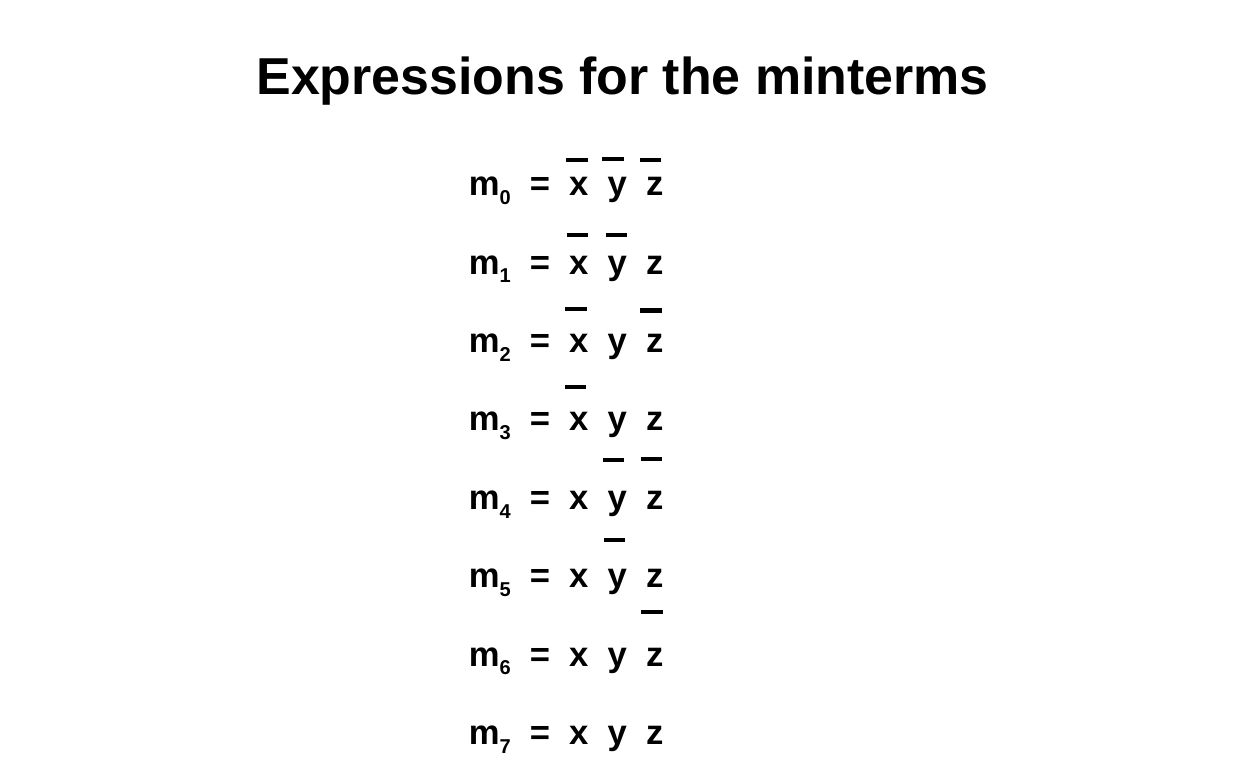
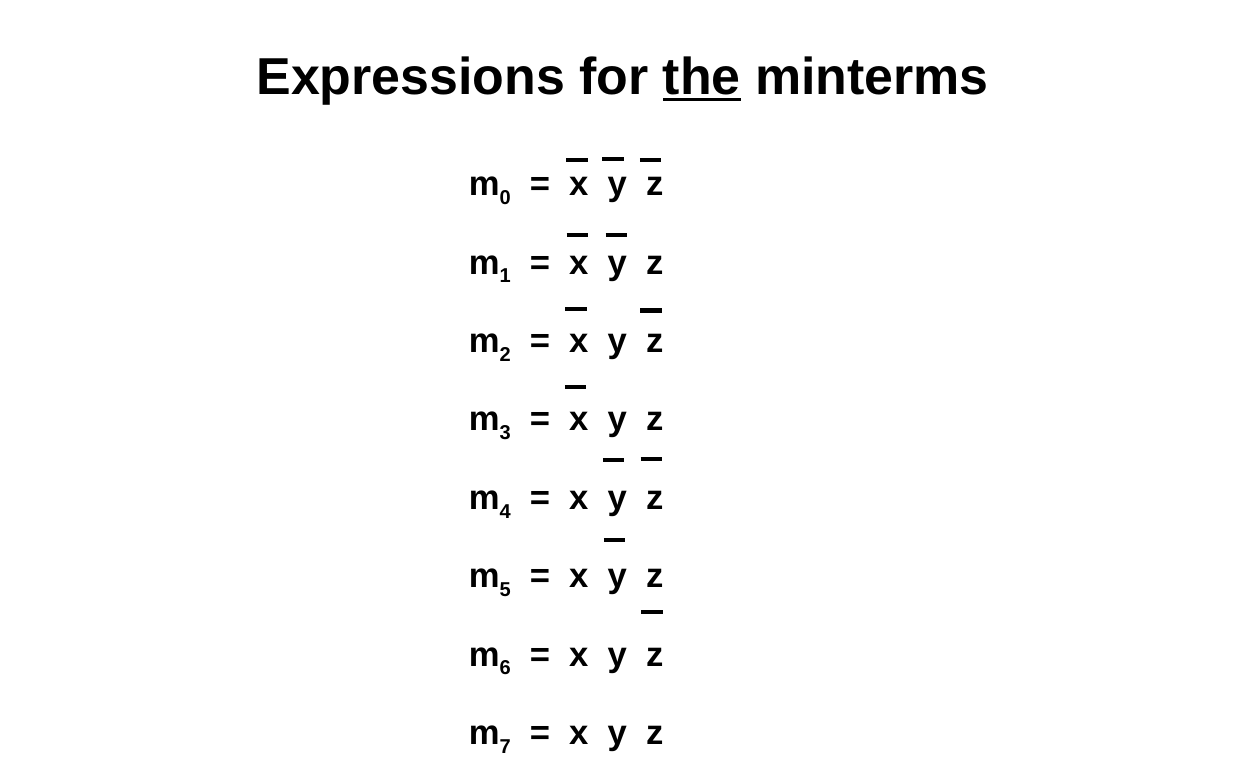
the underline: none -> present
